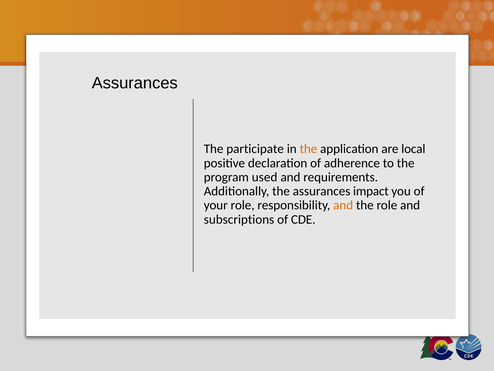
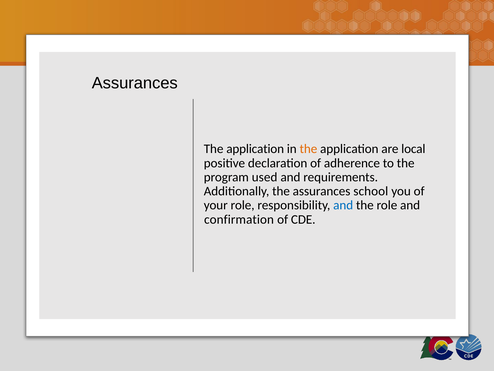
participate at (255, 149): participate -> application
impact: impact -> school
and at (343, 205) colour: orange -> blue
subscriptions: subscriptions -> confirmation
